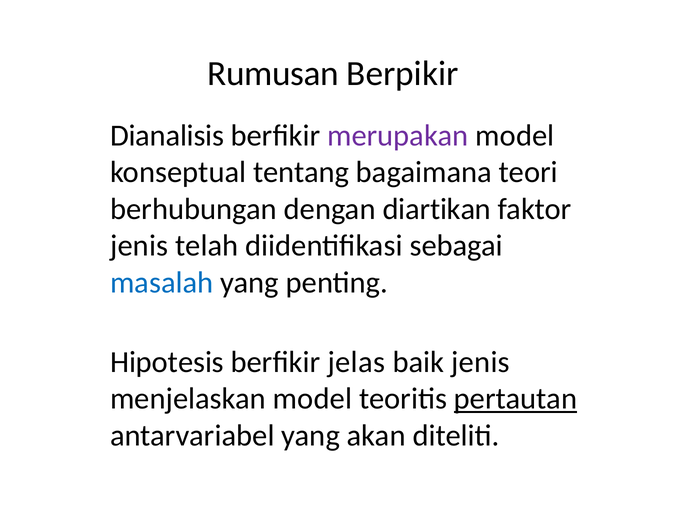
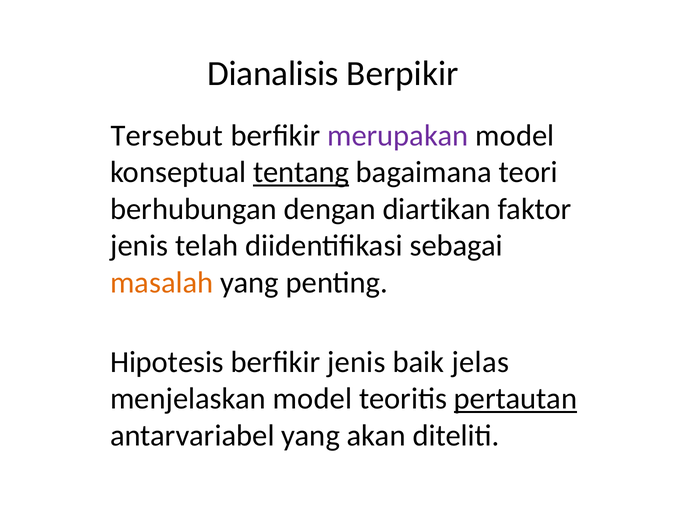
Rumusan: Rumusan -> Dianalisis
Dianalisis: Dianalisis -> Tersebut
tentang underline: none -> present
masalah colour: blue -> orange
berfikir jelas: jelas -> jenis
baik jenis: jenis -> jelas
